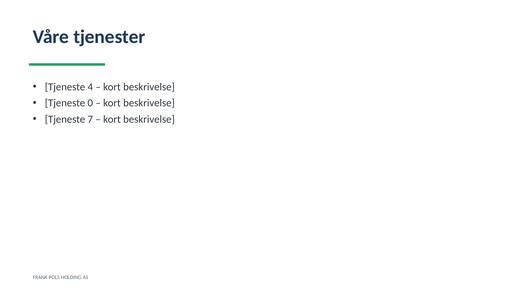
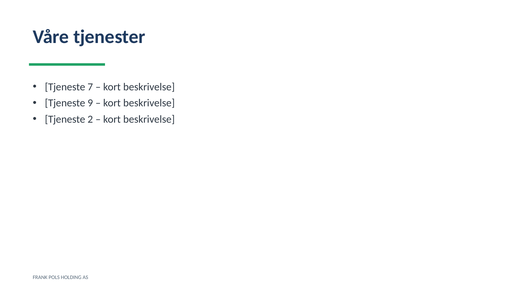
4: 4 -> 7
0: 0 -> 9
7: 7 -> 2
